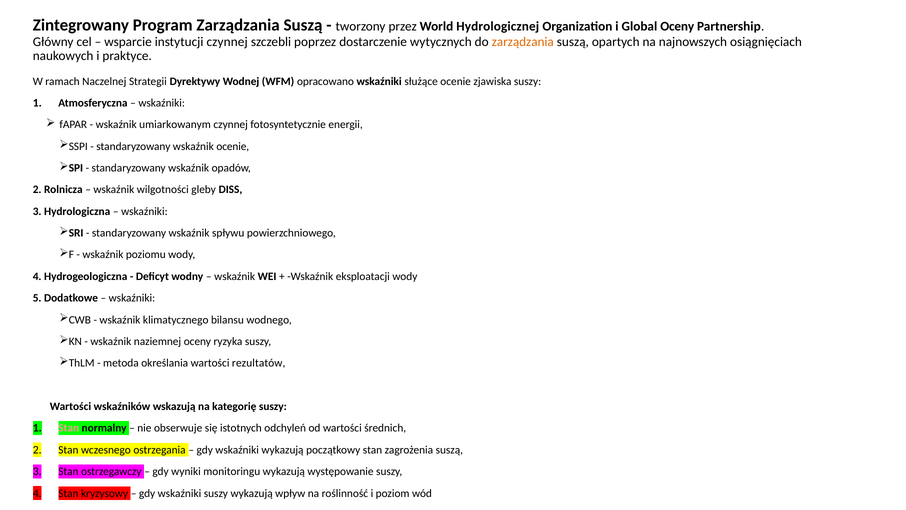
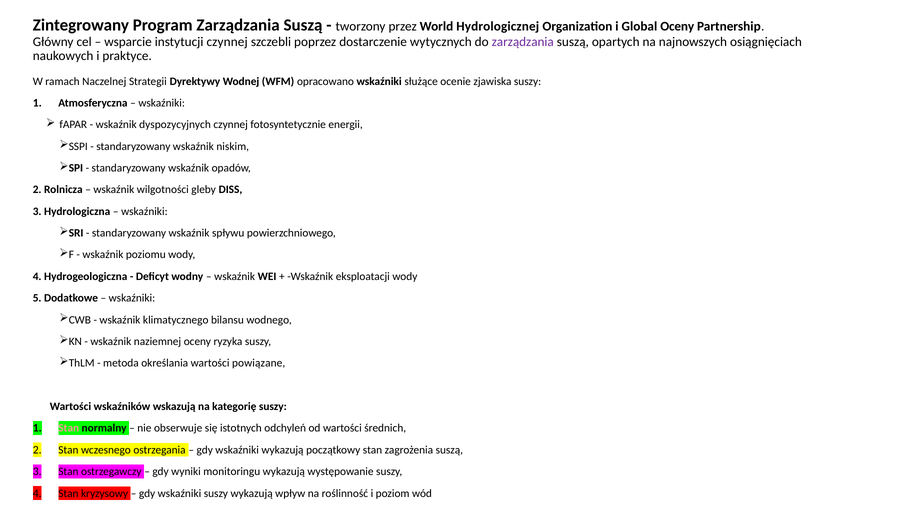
zarządzania at (523, 42) colour: orange -> purple
umiarkowanym: umiarkowanym -> dyspozycyjnych
wskaźnik ocenie: ocenie -> niskim
rezultatów: rezultatów -> powiązane
